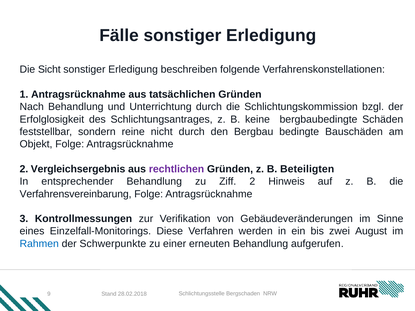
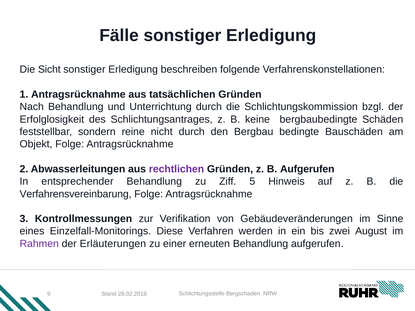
Vergleichsergebnis: Vergleichsergebnis -> Abwasserleitungen
B Beteiligten: Beteiligten -> Aufgerufen
Ziff 2: 2 -> 5
Rahmen colour: blue -> purple
Schwerpunkte: Schwerpunkte -> Erläuterungen
